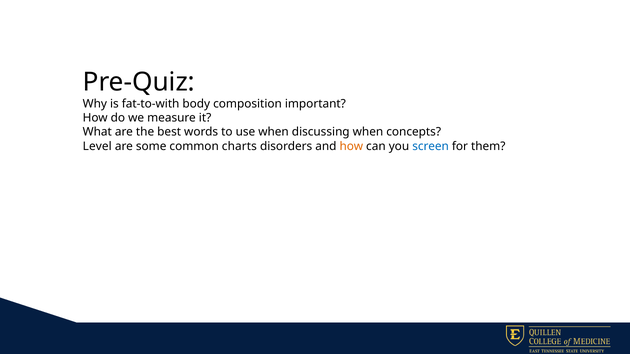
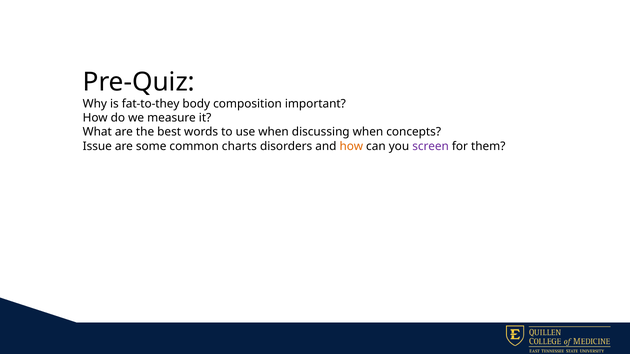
fat-to-with: fat-to-with -> fat-to-they
Level: Level -> Issue
screen colour: blue -> purple
